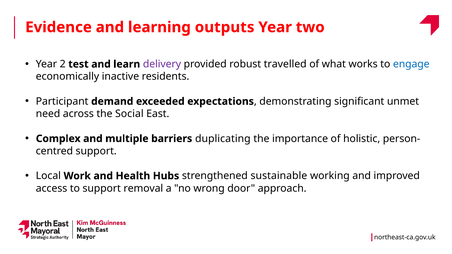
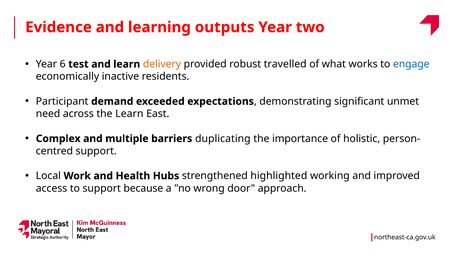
2: 2 -> 6
delivery colour: purple -> orange
the Social: Social -> Learn
sustainable: sustainable -> highlighted
removal: removal -> because
